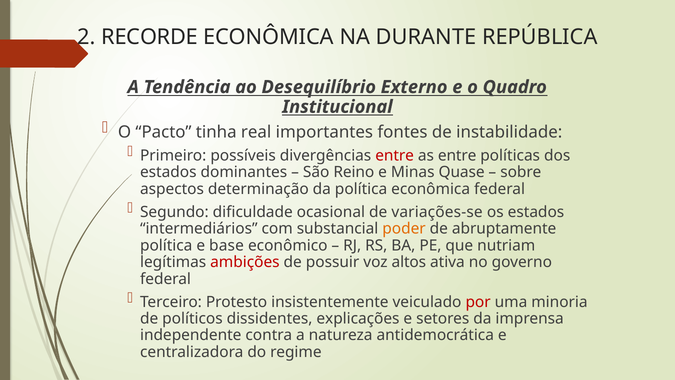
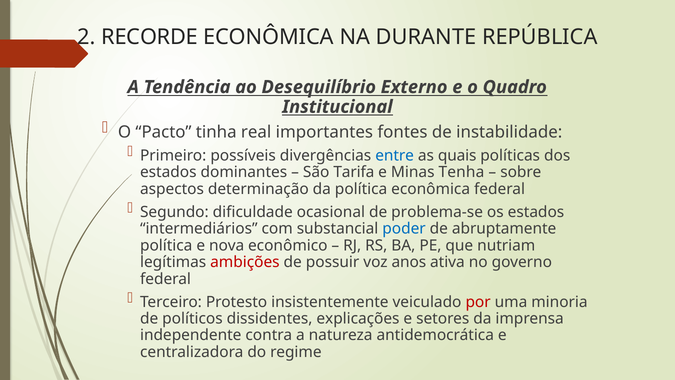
entre at (395, 155) colour: red -> blue
as entre: entre -> quais
Reino: Reino -> Tarifa
Quase: Quase -> Tenha
variações-se: variações-se -> problema-se
poder colour: orange -> blue
base: base -> nova
altos: altos -> anos
